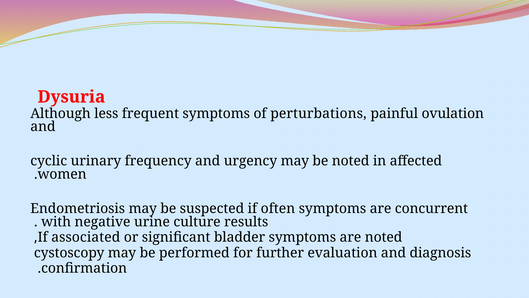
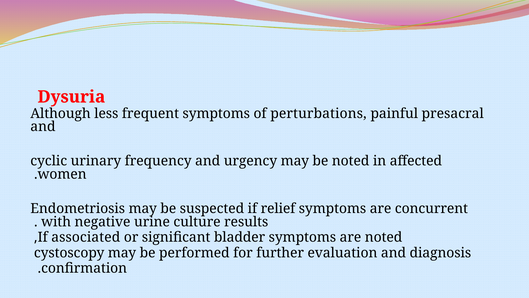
ovulation: ovulation -> presacral
often: often -> relief
